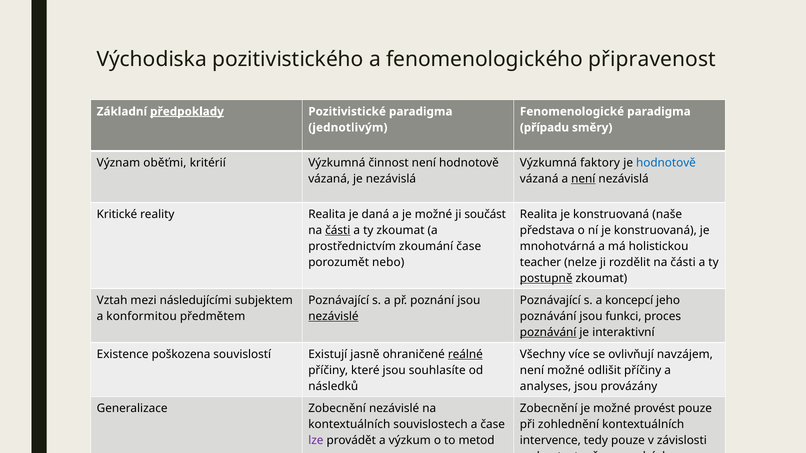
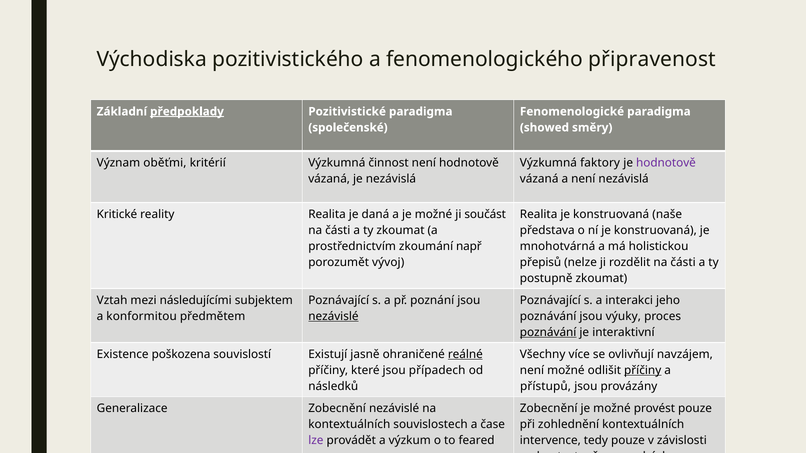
jednotlivým: jednotlivým -> společenské
případu: případu -> showed
hodnotově at (666, 163) colour: blue -> purple
není at (583, 179) underline: present -> none
části at (338, 230) underline: present -> none
zkoumání čase: čase -> např
nebo: nebo -> vývoj
teacher: teacher -> přepisů
postupně underline: present -> none
koncepcí: koncepcí -> interakci
funkci: funkci -> výuky
souhlasíte: souhlasíte -> případech
příčiny at (643, 371) underline: none -> present
analyses: analyses -> přístupů
metod: metod -> feared
